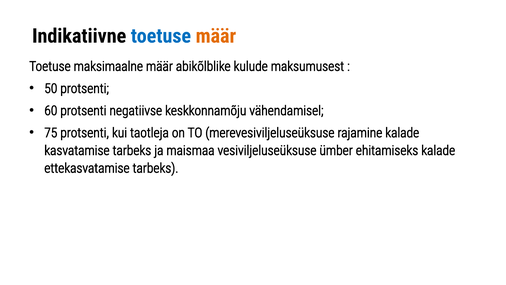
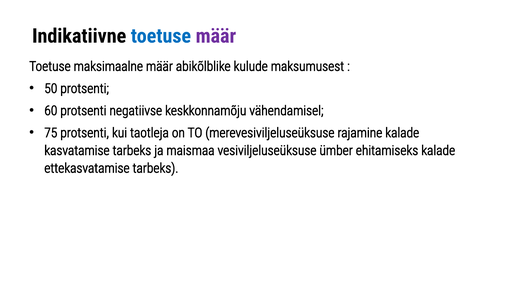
määr at (216, 36) colour: orange -> purple
